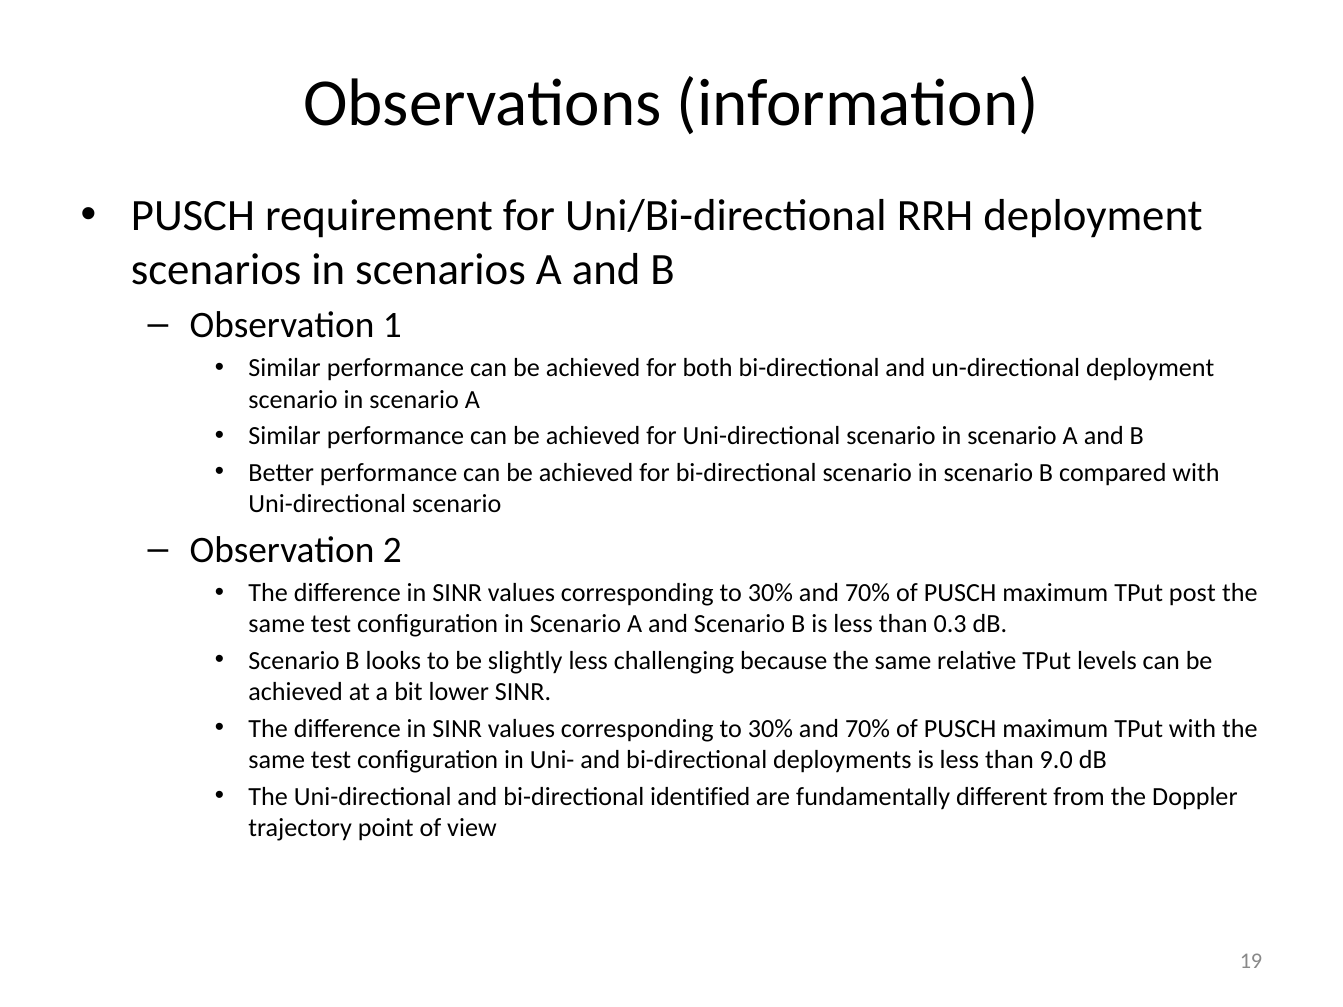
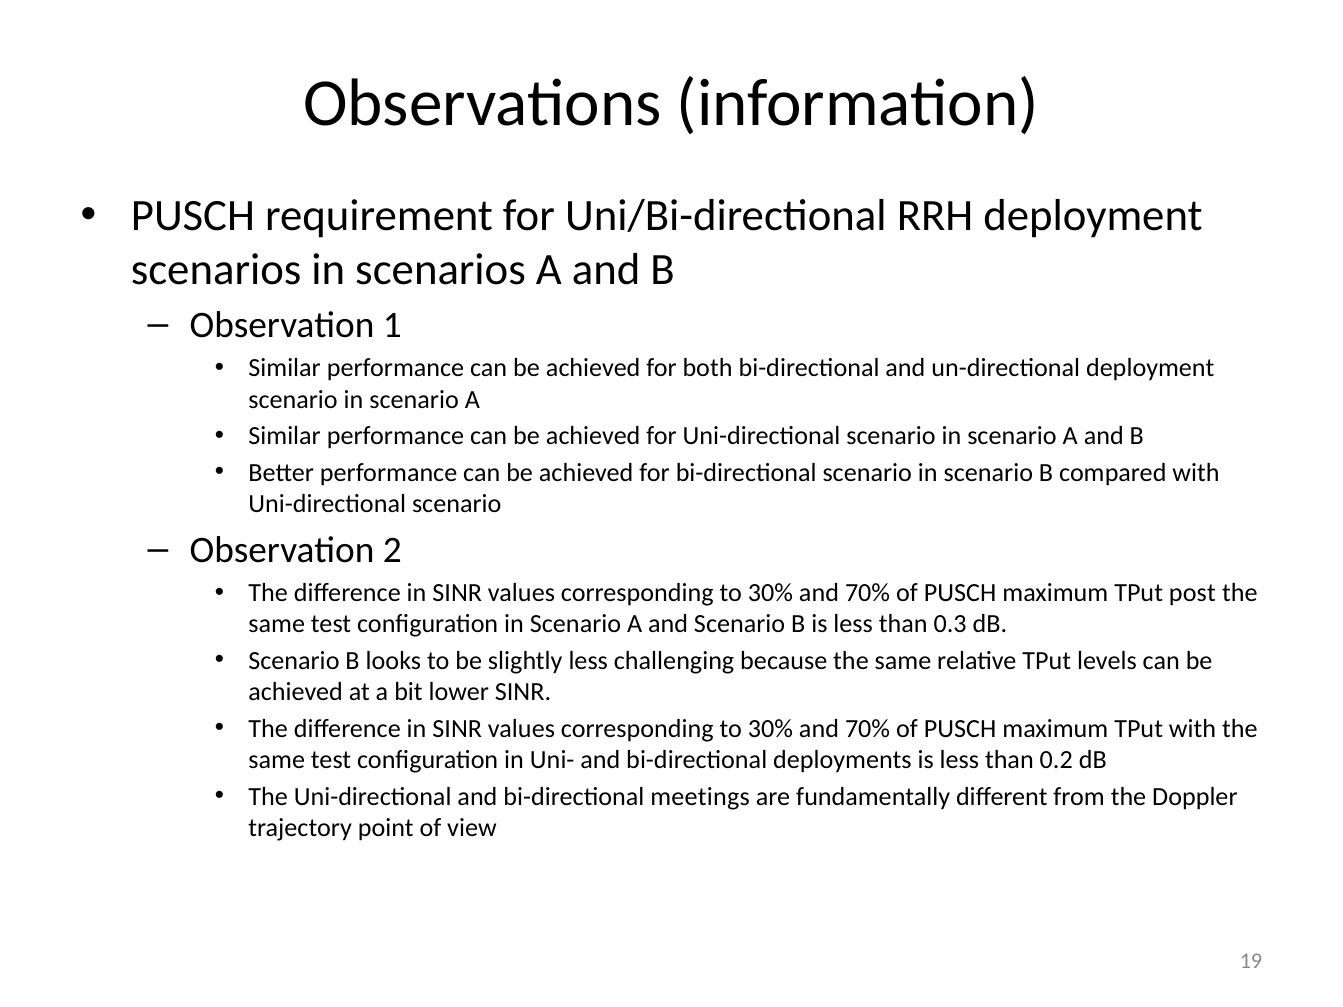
9.0: 9.0 -> 0.2
identified: identified -> meetings
